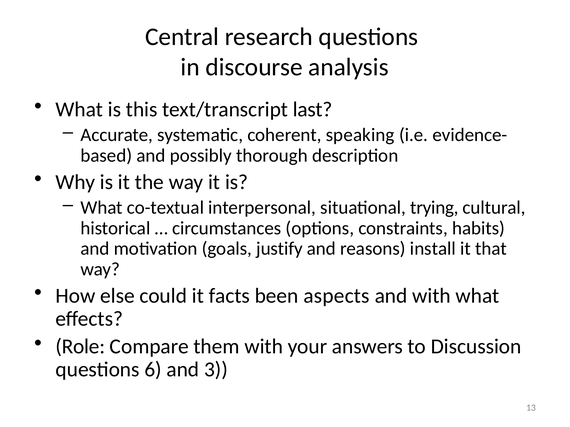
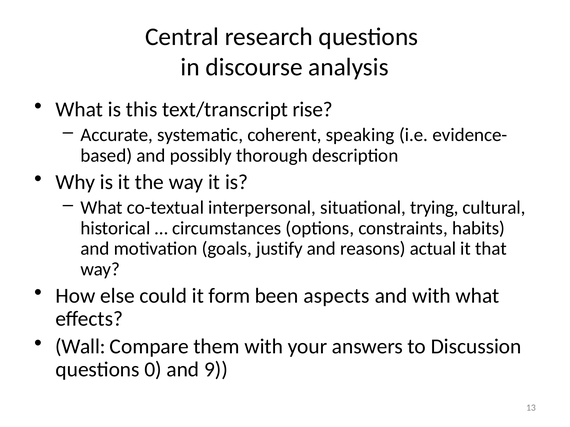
last: last -> rise
install: install -> actual
facts: facts -> form
Role: Role -> Wall
6: 6 -> 0
3: 3 -> 9
